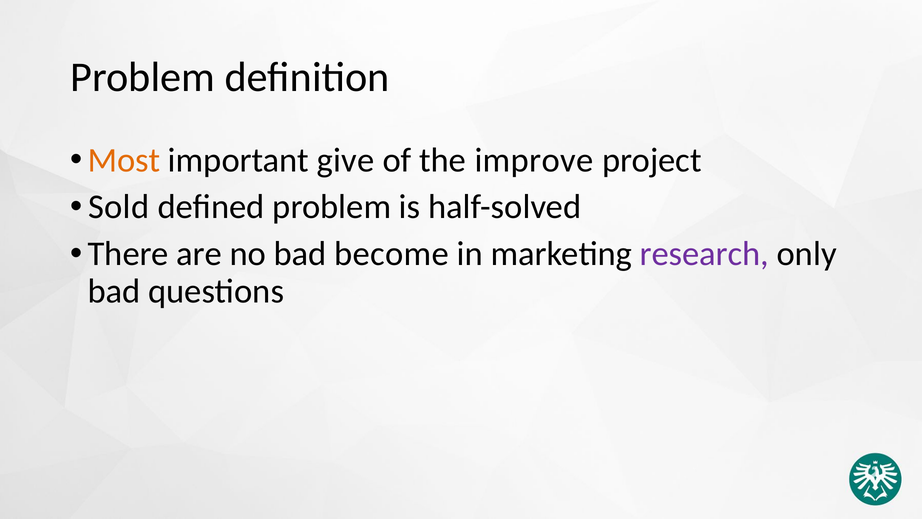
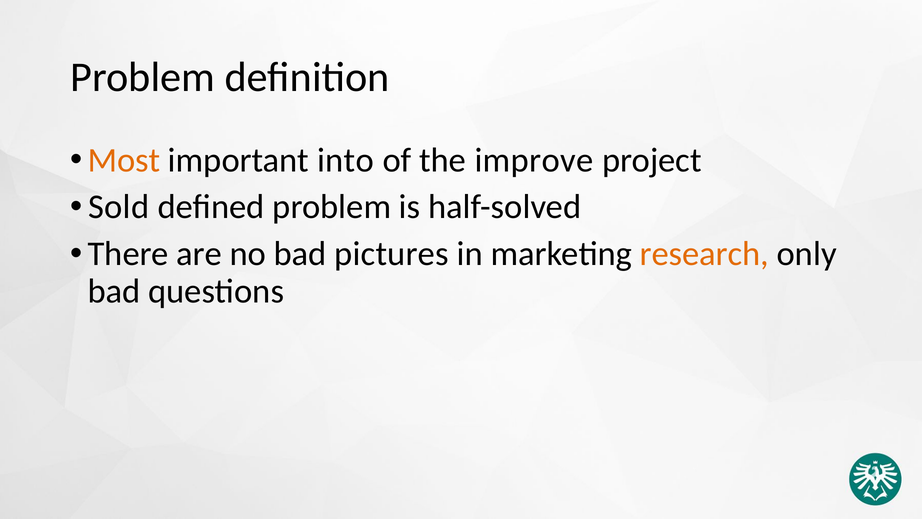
give: give -> into
become: become -> pictures
research colour: purple -> orange
